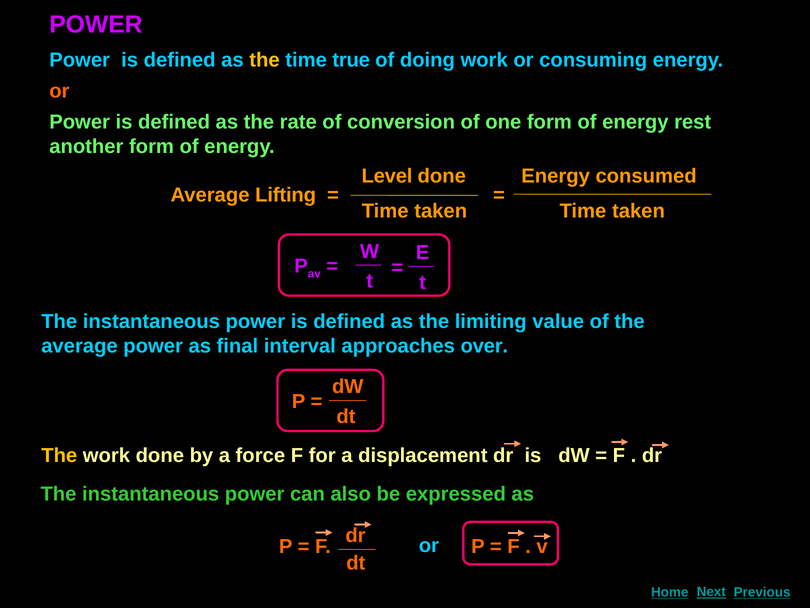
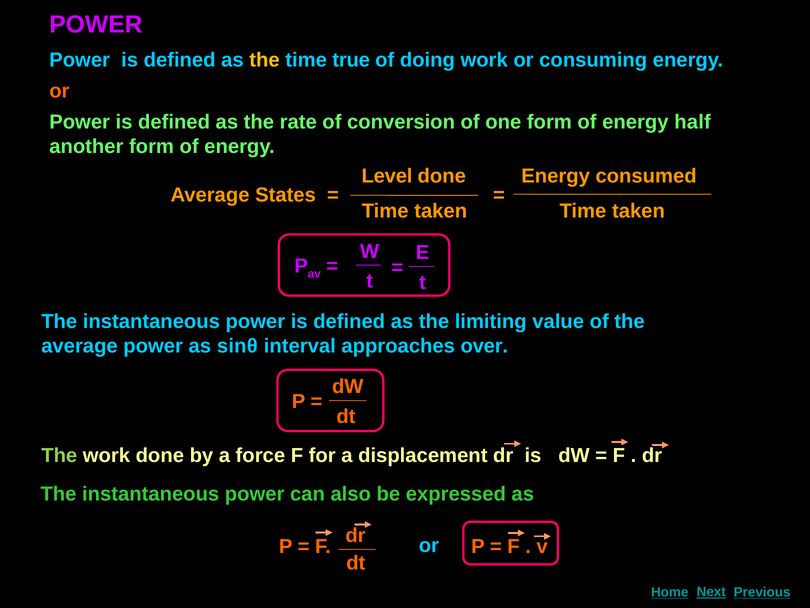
rest: rest -> half
Lifting: Lifting -> States
final: final -> sinθ
The at (59, 455) colour: yellow -> light green
